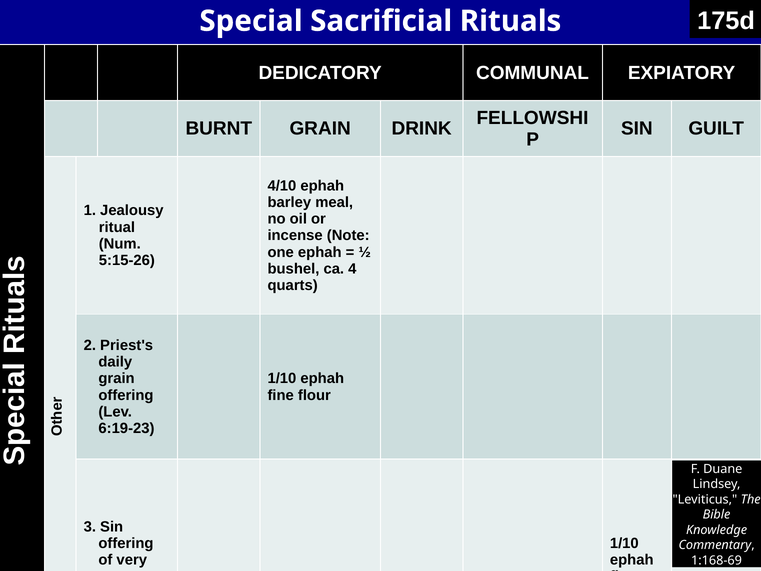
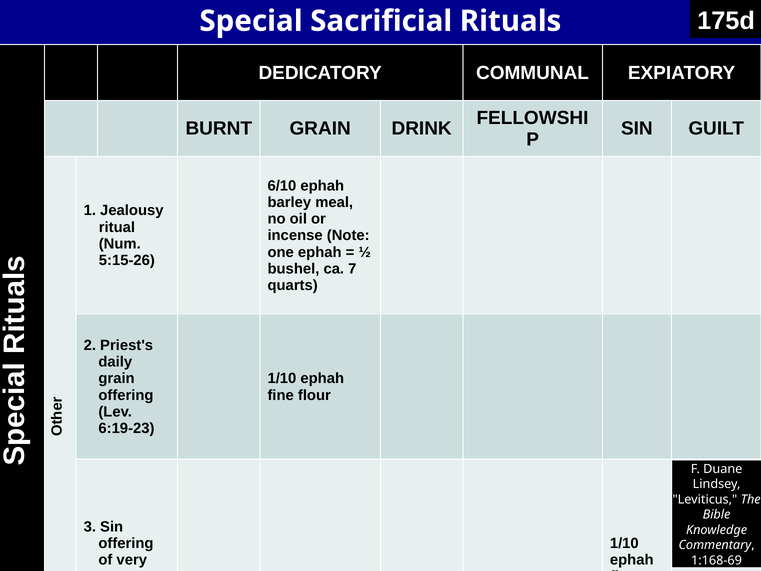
4/10: 4/10 -> 6/10
4: 4 -> 7
